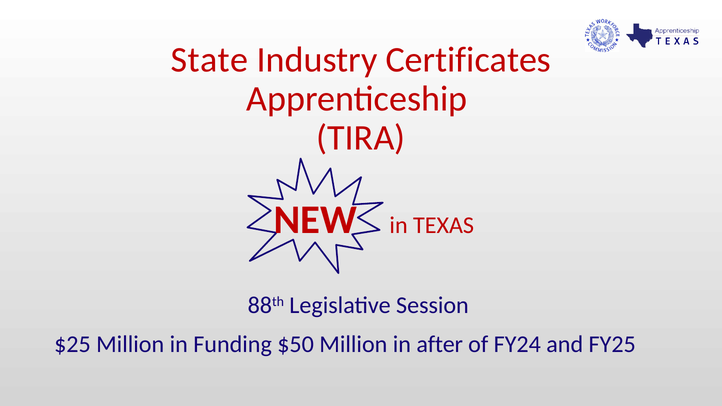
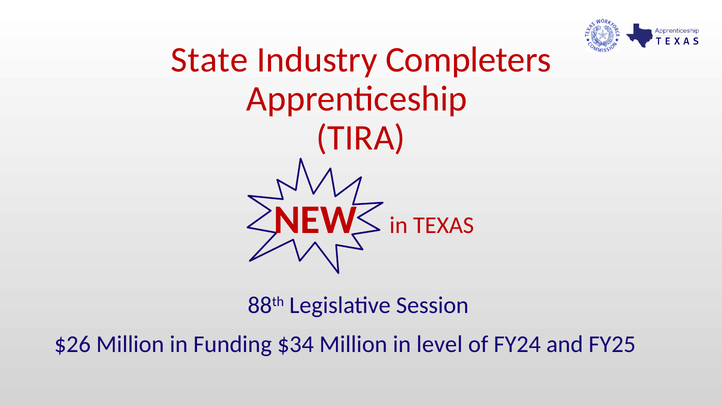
Certificates: Certificates -> Completers
$25: $25 -> $26
$50: $50 -> $34
after: after -> level
